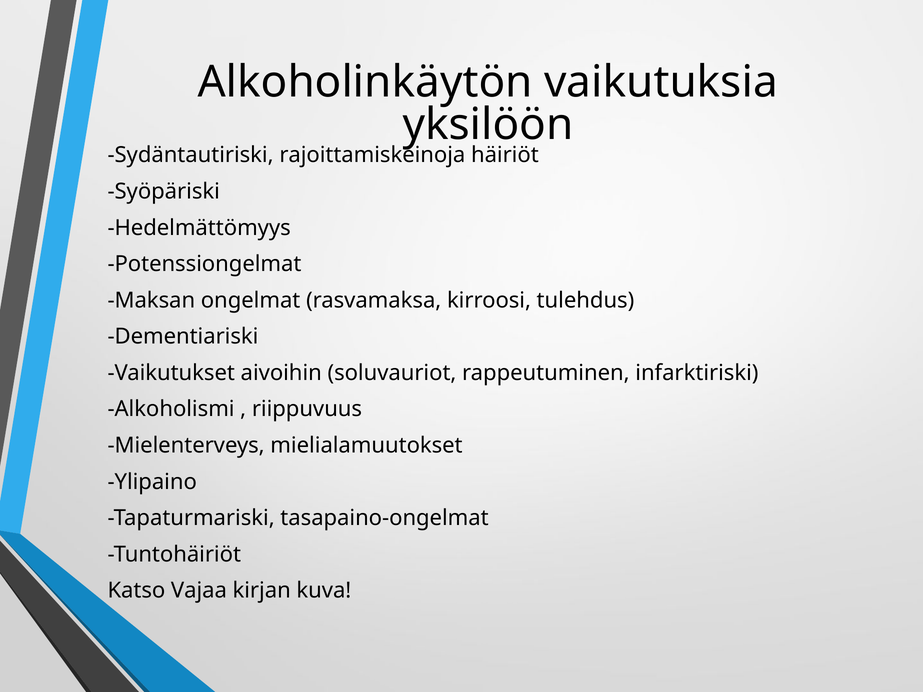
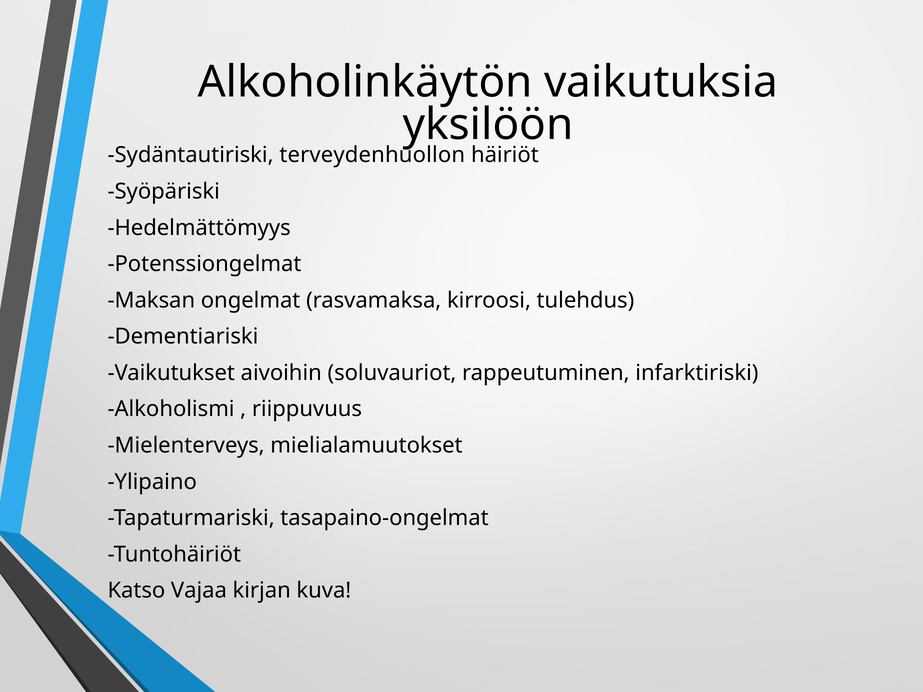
rajoittamiskeinoja: rajoittamiskeinoja -> terveydenhuollon
